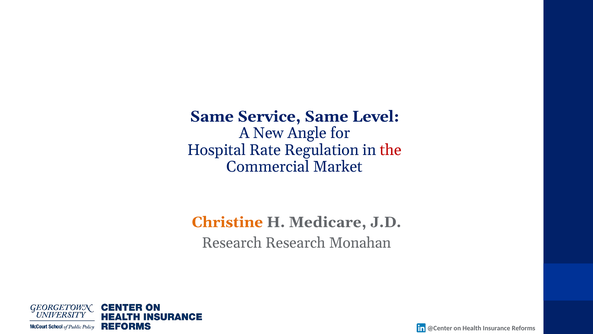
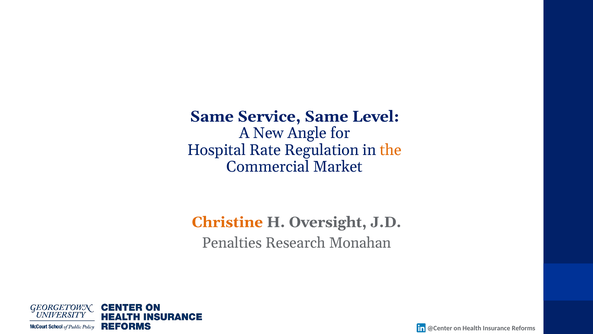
the colour: red -> orange
Medicare: Medicare -> Oversight
Research at (232, 243): Research -> Penalties
